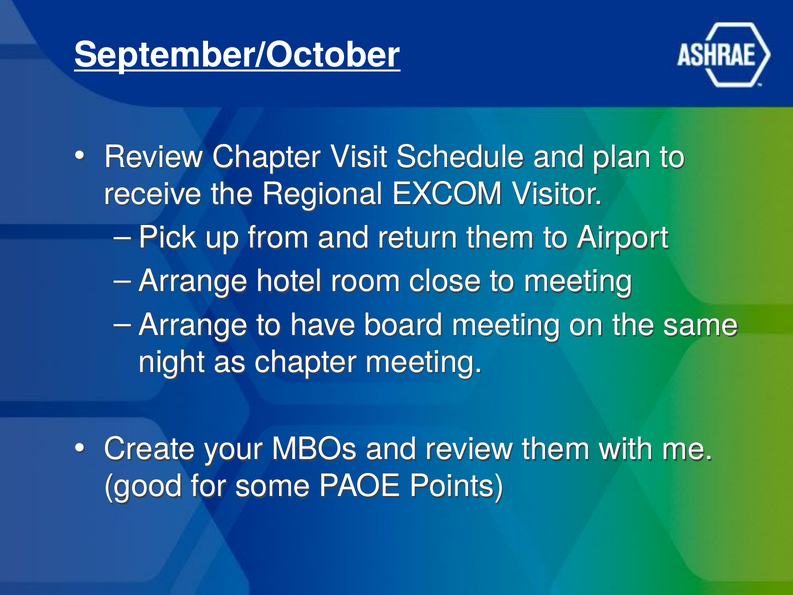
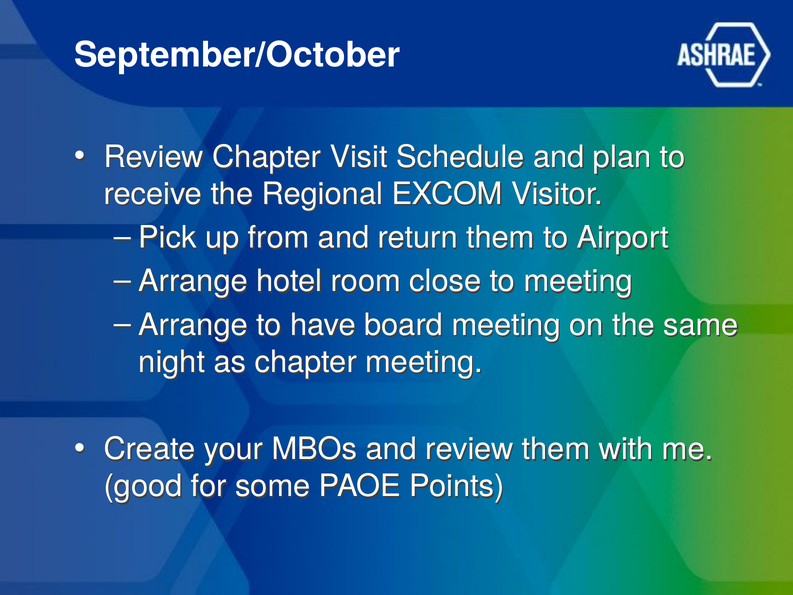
September/October underline: present -> none
